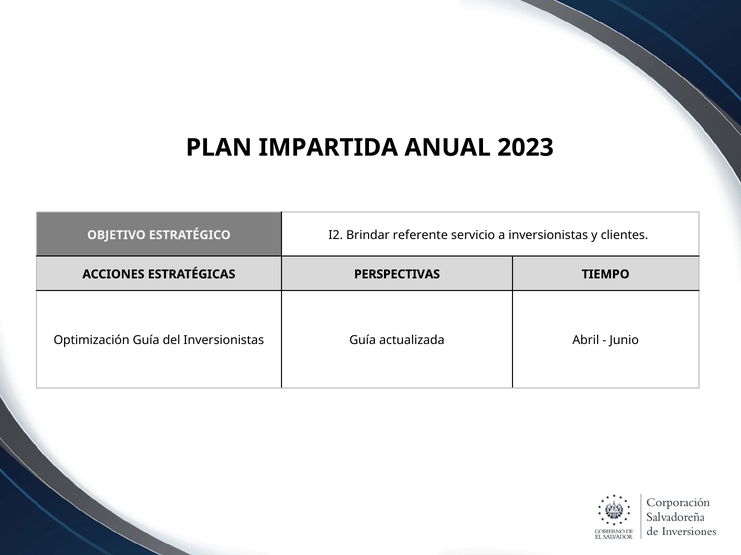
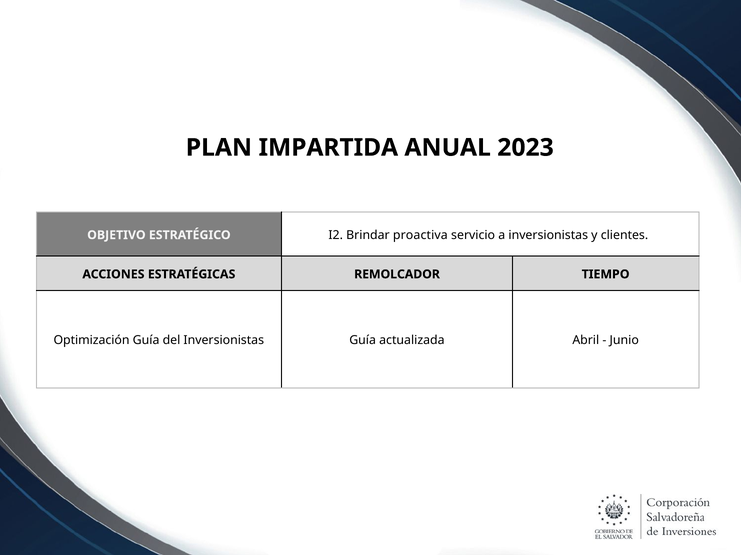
referente: referente -> proactiva
PERSPECTIVAS: PERSPECTIVAS -> REMOLCADOR
